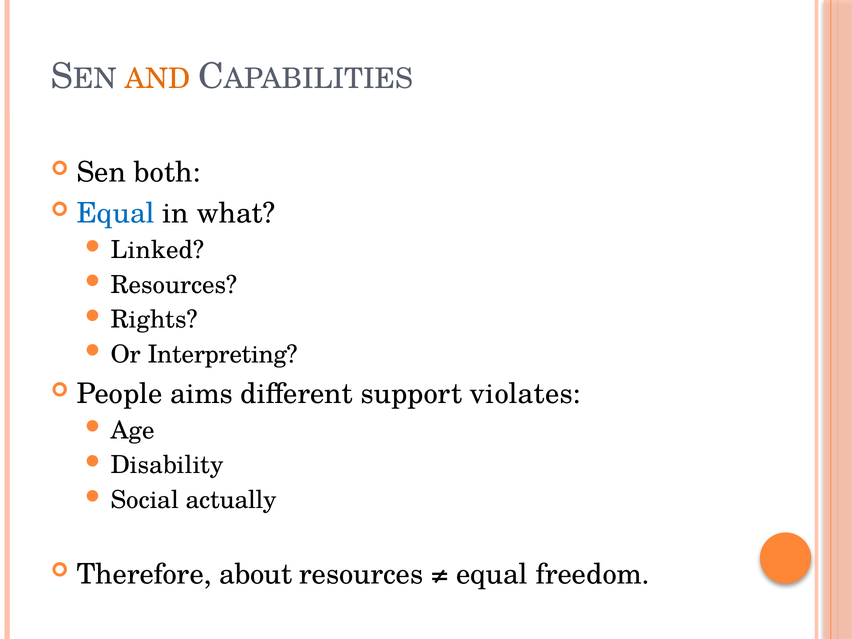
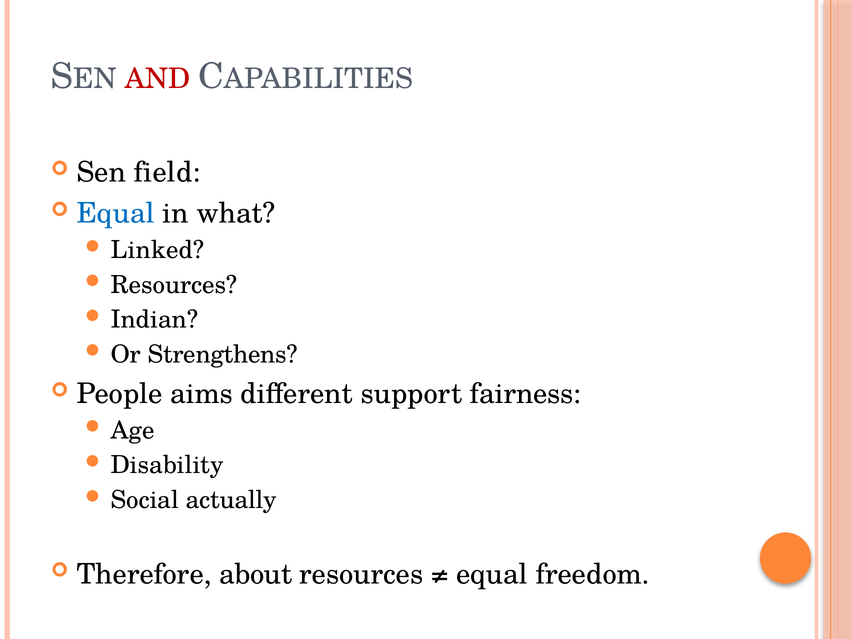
AND colour: orange -> red
both: both -> field
Rights: Rights -> Indian
Interpreting: Interpreting -> Strengthens
violates: violates -> fairness
